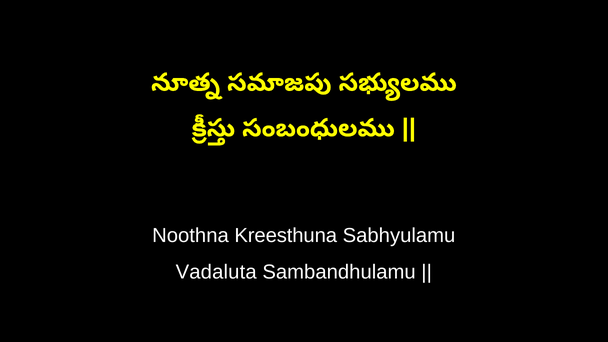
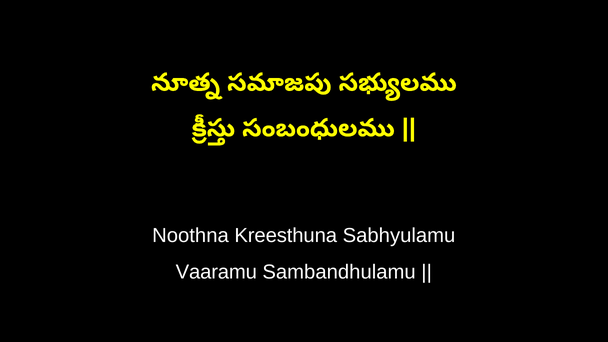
Vadaluta: Vadaluta -> Vaaramu
